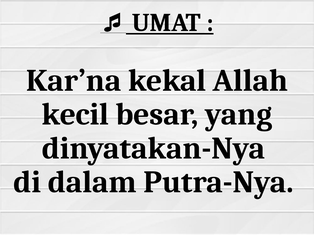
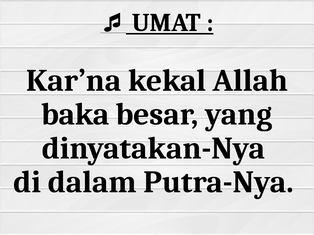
kecil: kecil -> baka
